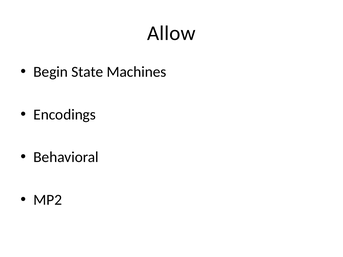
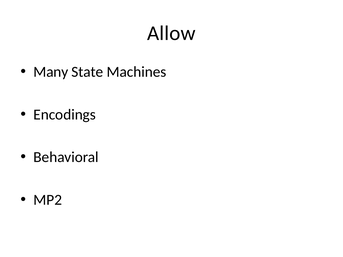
Begin: Begin -> Many
